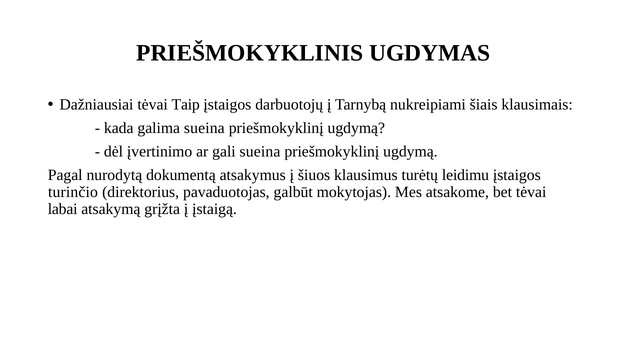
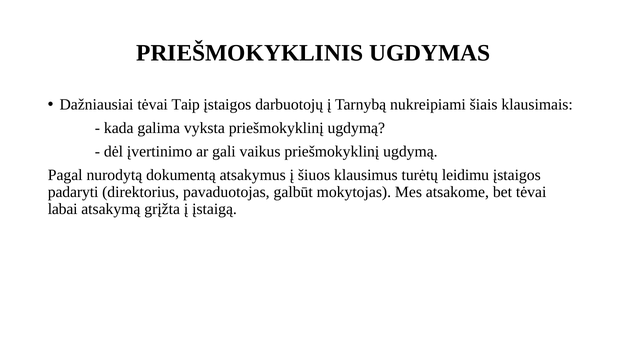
galima sueina: sueina -> vyksta
gali sueina: sueina -> vaikus
turinčio: turinčio -> padaryti
